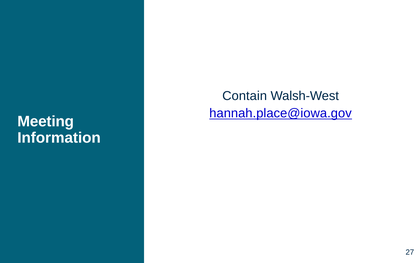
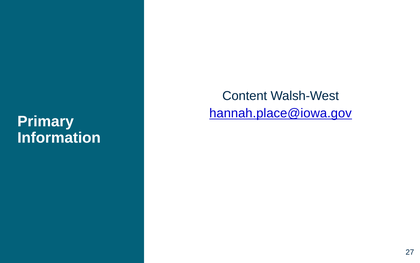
Contain: Contain -> Content
Meeting: Meeting -> Primary
